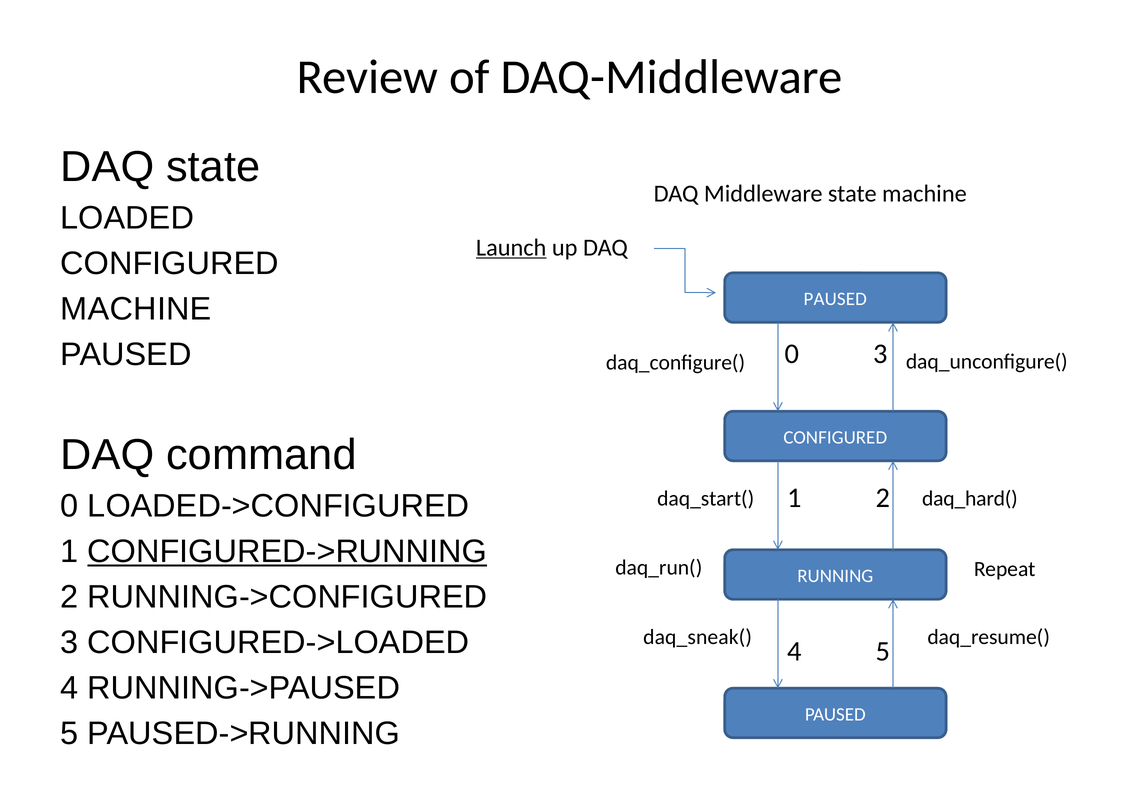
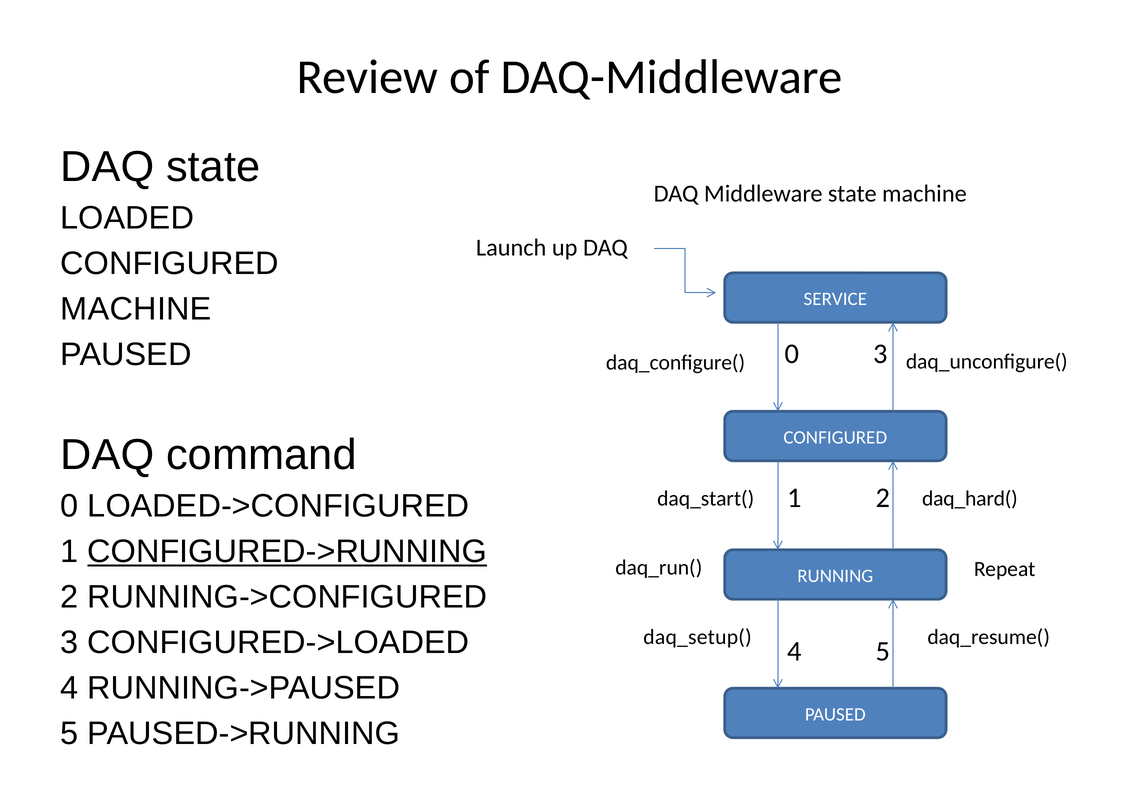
Launch underline: present -> none
PAUSED at (835, 299): PAUSED -> SERVICE
daq_sneak(: daq_sneak( -> daq_setup(
